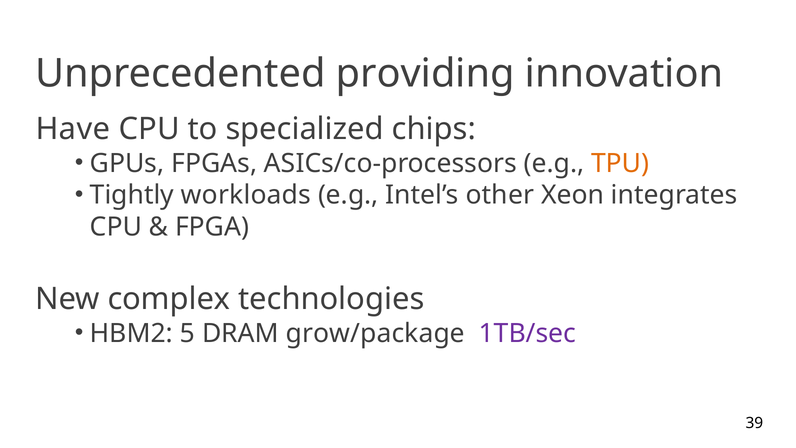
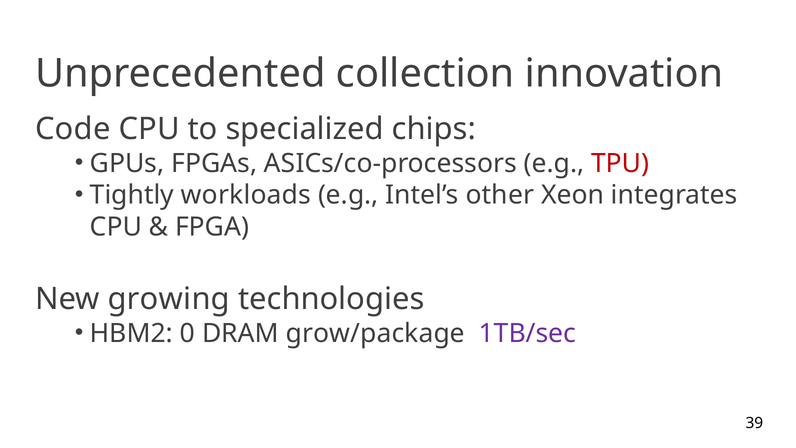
providing: providing -> collection
Have: Have -> Code
TPU colour: orange -> red
complex: complex -> growing
5: 5 -> 0
